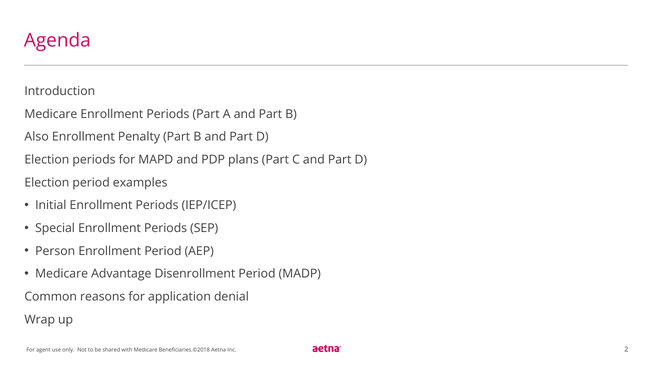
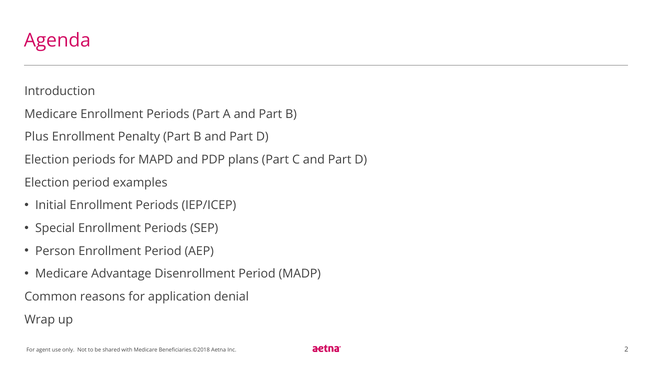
Also: Also -> Plus
